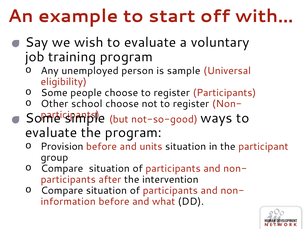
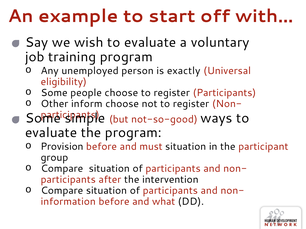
sample: sample -> exactly
school: school -> inform
units: units -> must
